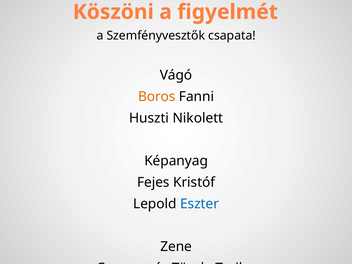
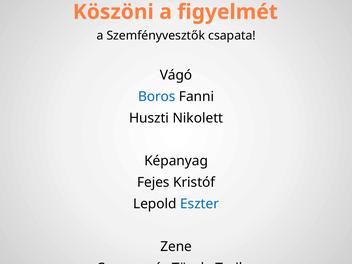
Boros colour: orange -> blue
